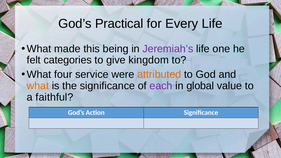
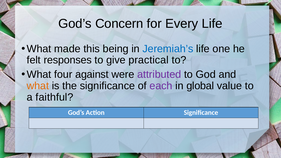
Practical: Practical -> Concern
Jeremiah’s colour: purple -> blue
categories: categories -> responses
kingdom: kingdom -> practical
service: service -> against
attributed colour: orange -> purple
